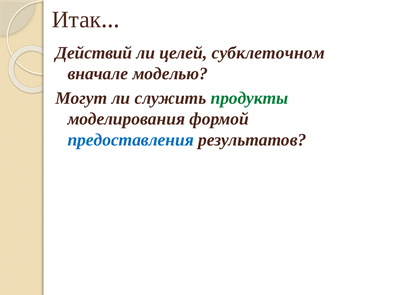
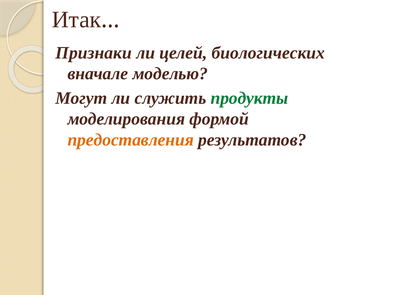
Действий: Действий -> Признаки
субклеточном: субклеточном -> биологических
предоставления colour: blue -> orange
